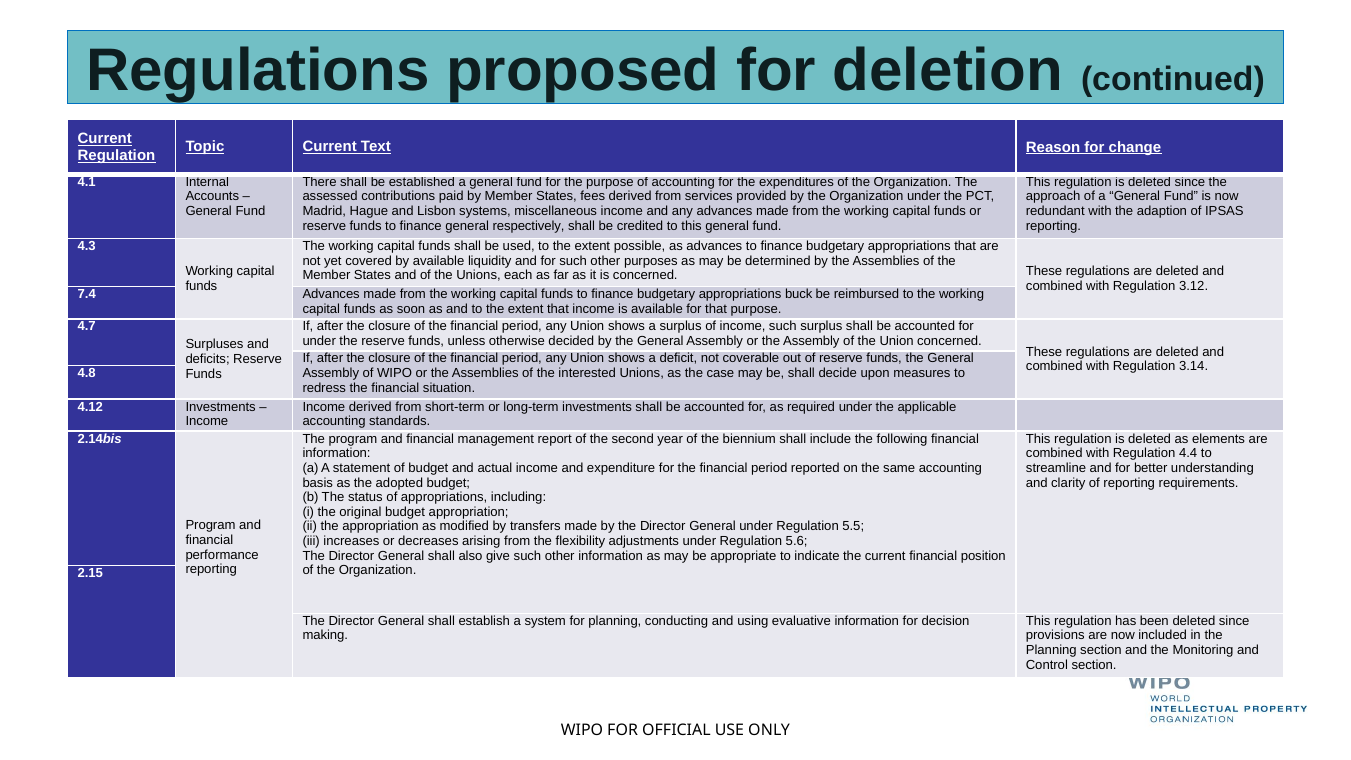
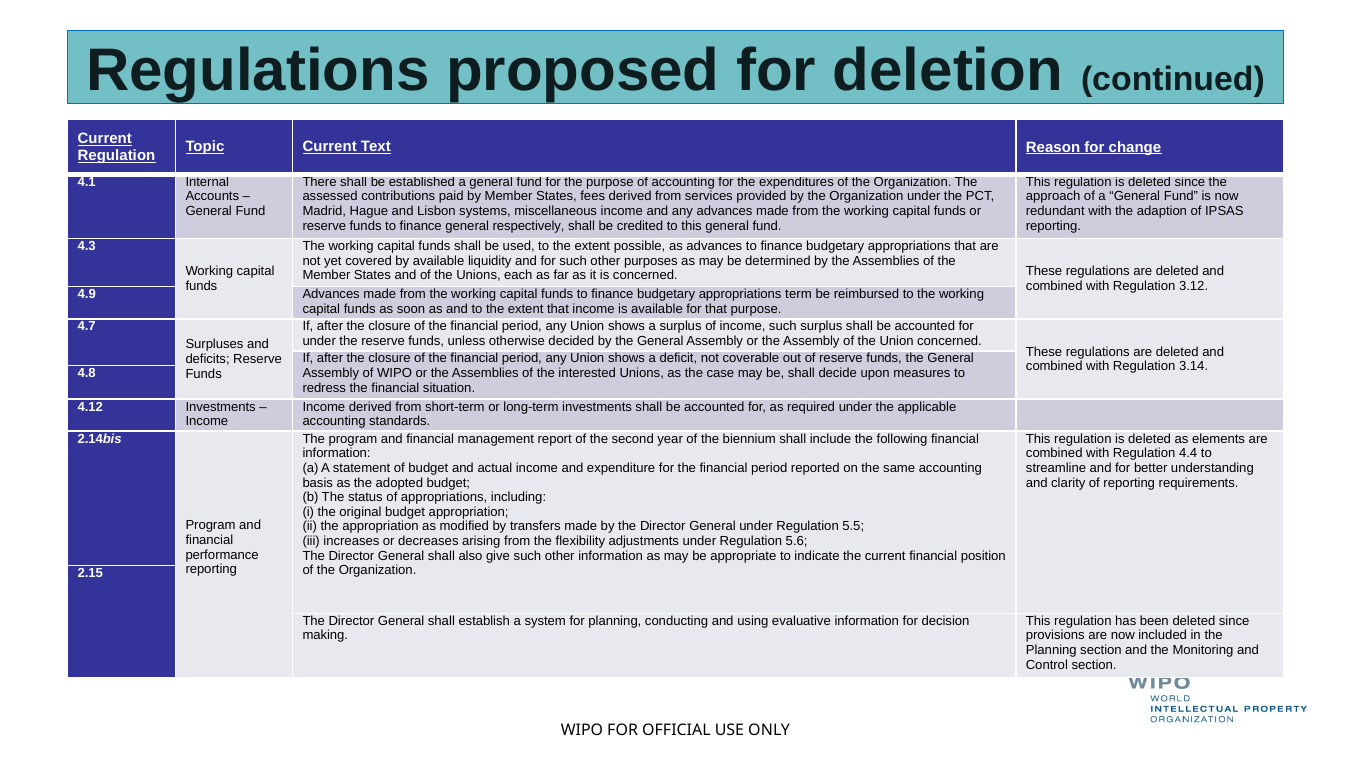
7.4: 7.4 -> 4.9
buck: buck -> term
